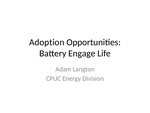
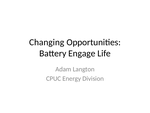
Adoption: Adoption -> Changing
